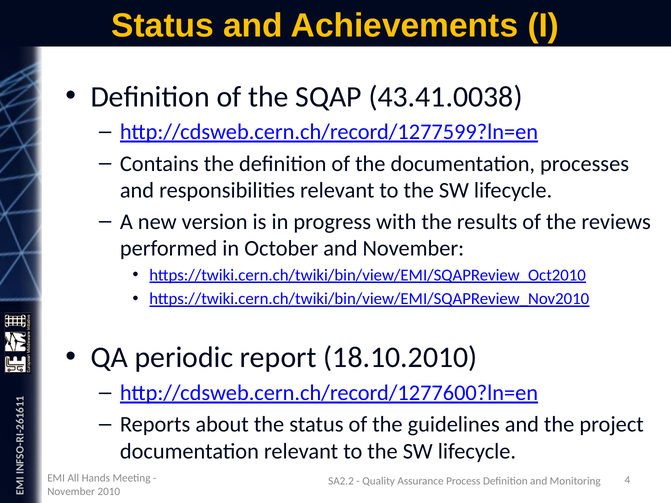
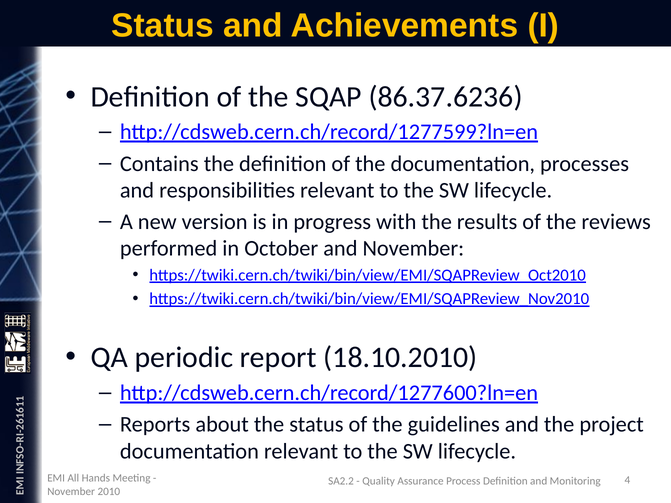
43.41.0038: 43.41.0038 -> 86.37.6236
